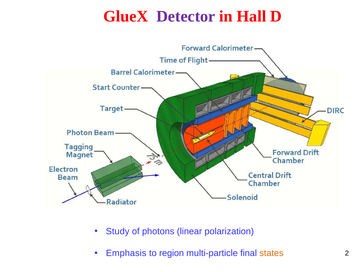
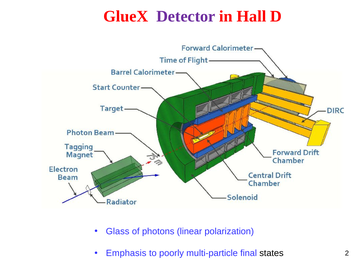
Study: Study -> Glass
region: region -> poorly
states colour: orange -> black
